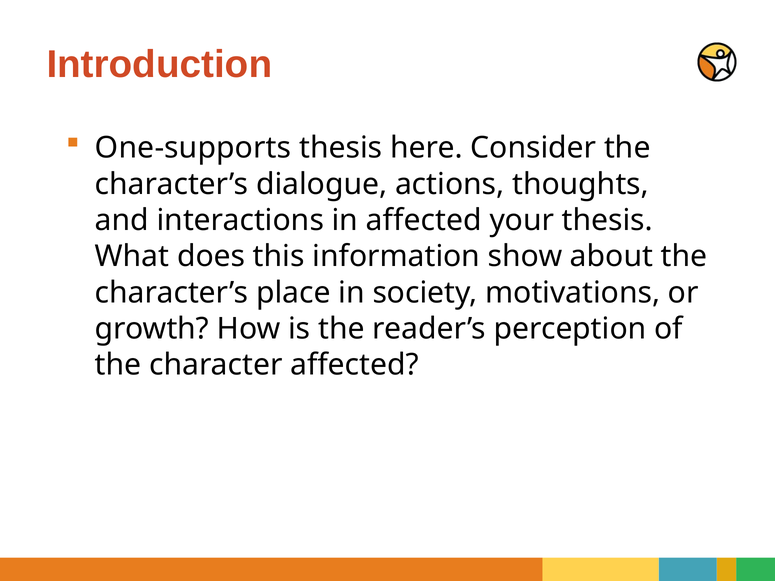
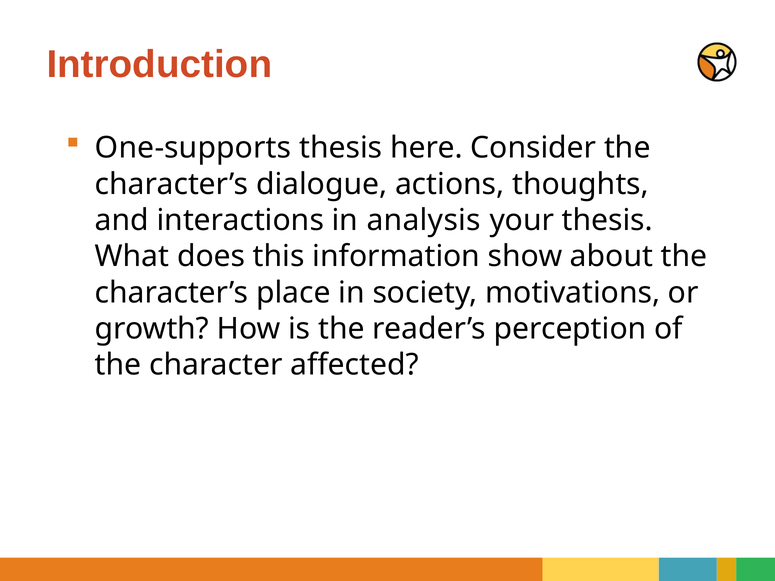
in affected: affected -> analysis
